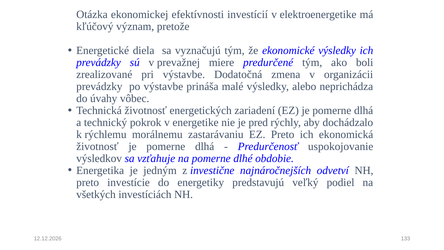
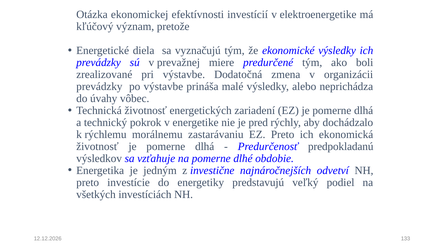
uspokojovanie: uspokojovanie -> predpokladanú
